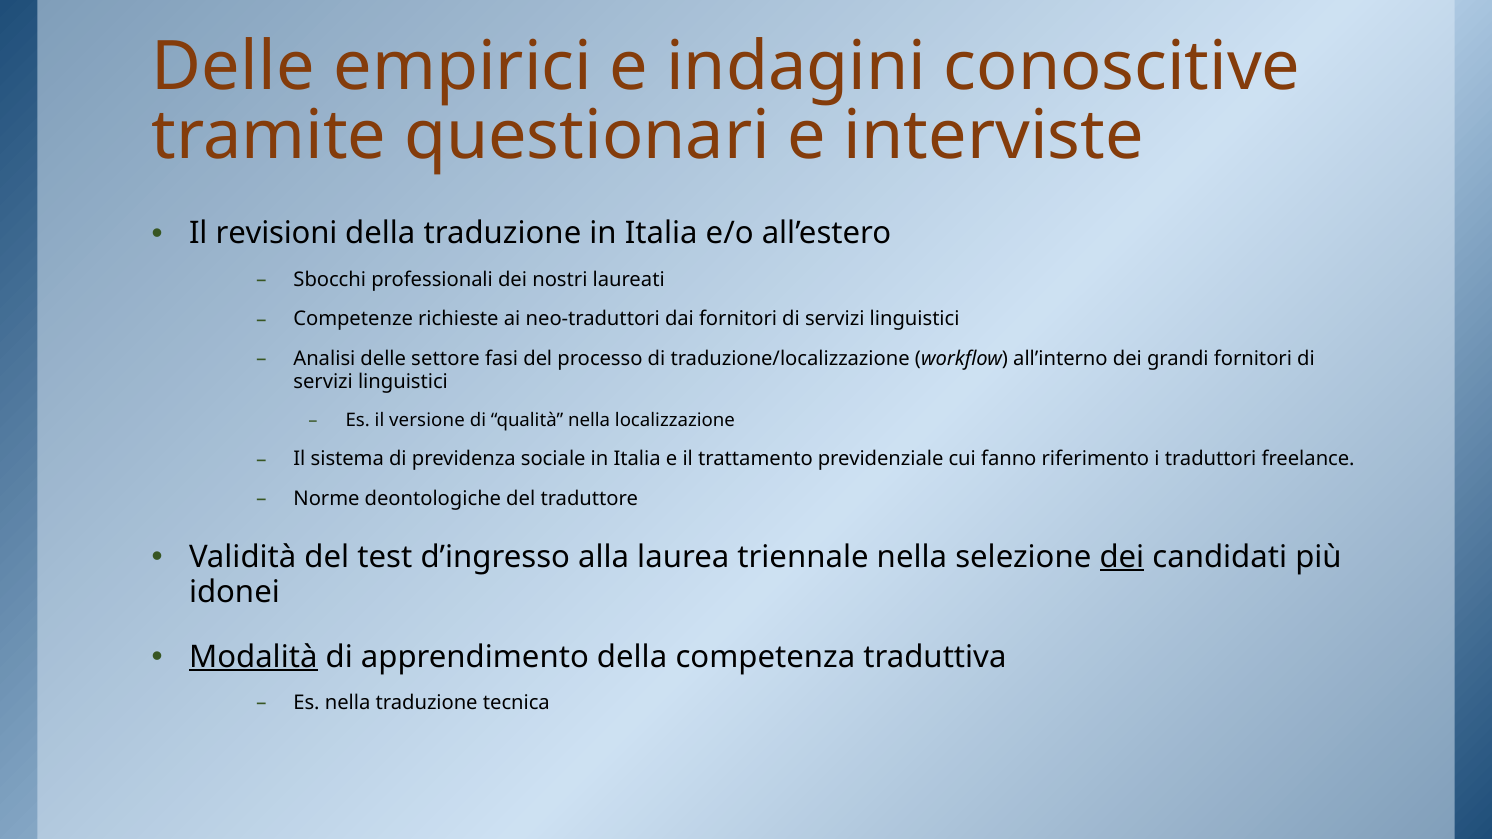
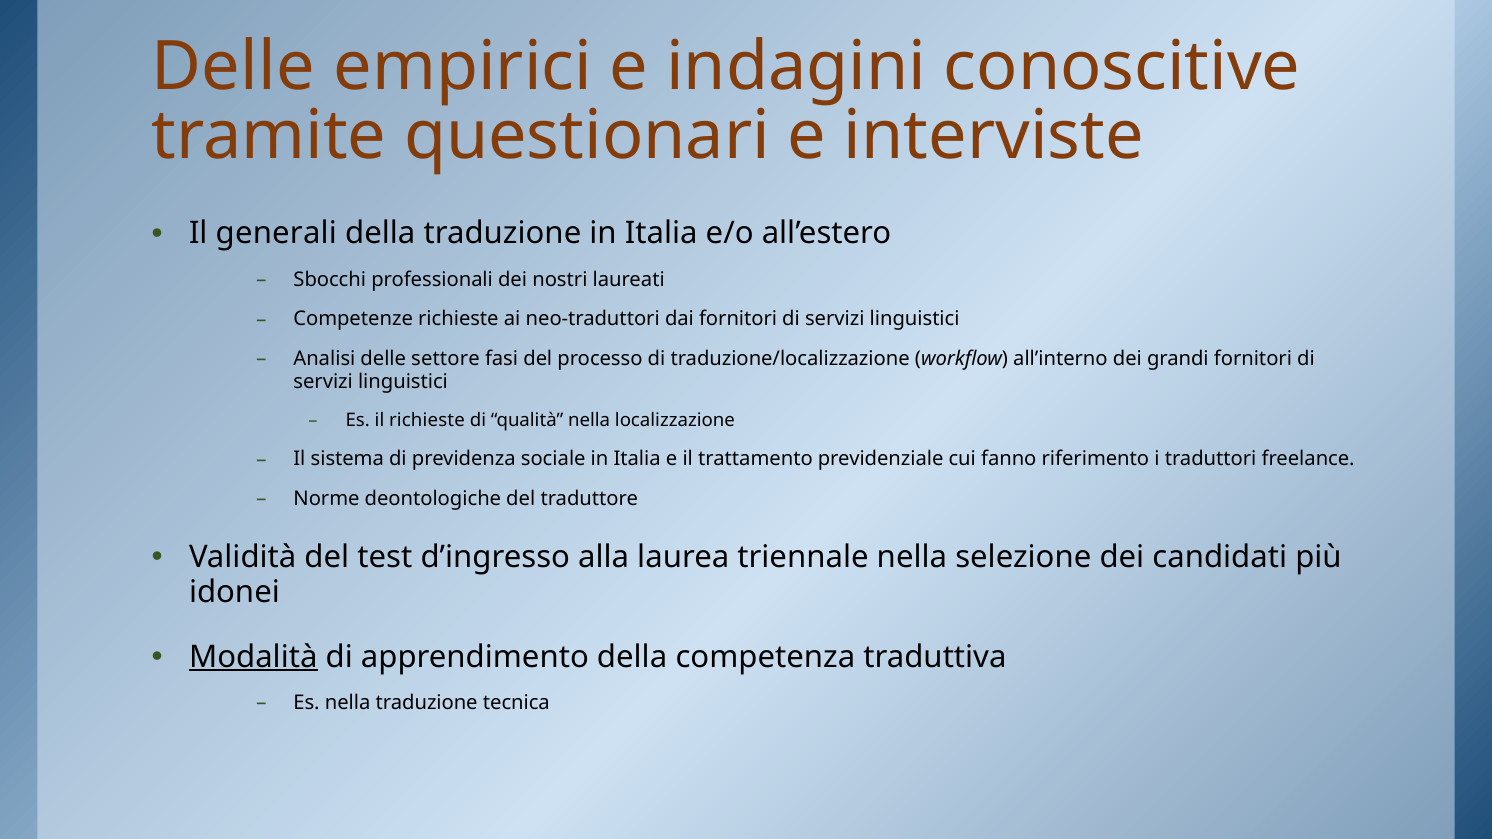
revisioni: revisioni -> generali
il versione: versione -> richieste
dei at (1122, 557) underline: present -> none
